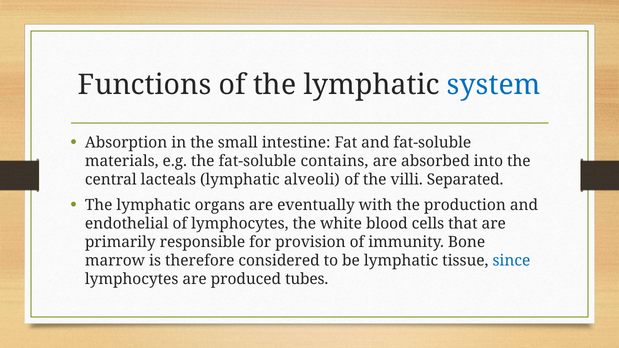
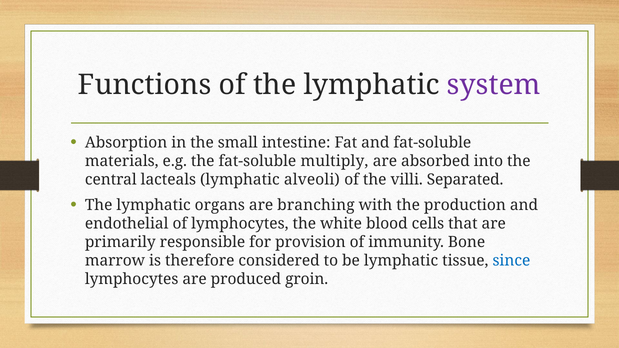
system colour: blue -> purple
contains: contains -> multiply
eventually: eventually -> branching
tubes: tubes -> groin
